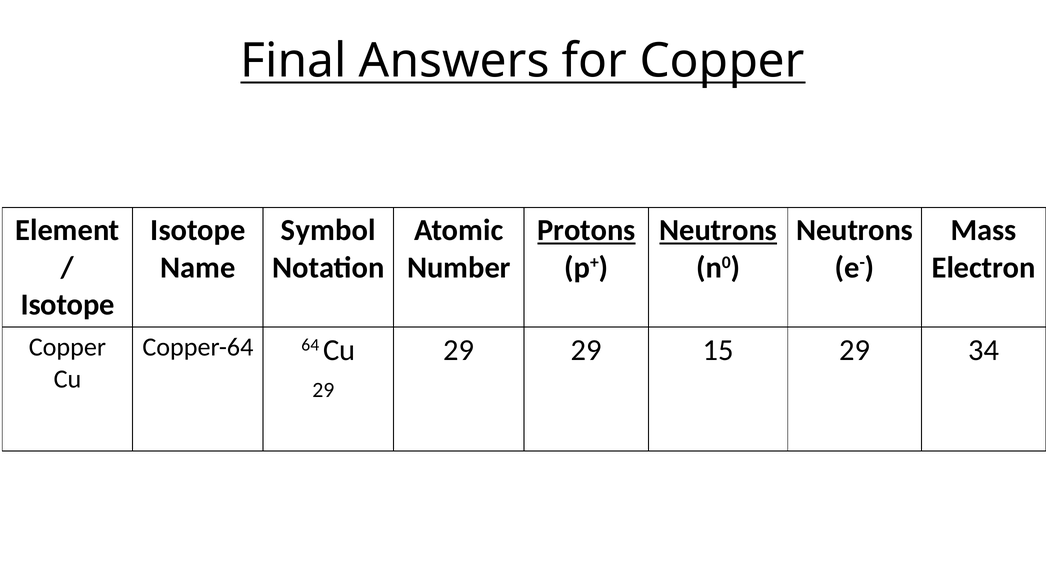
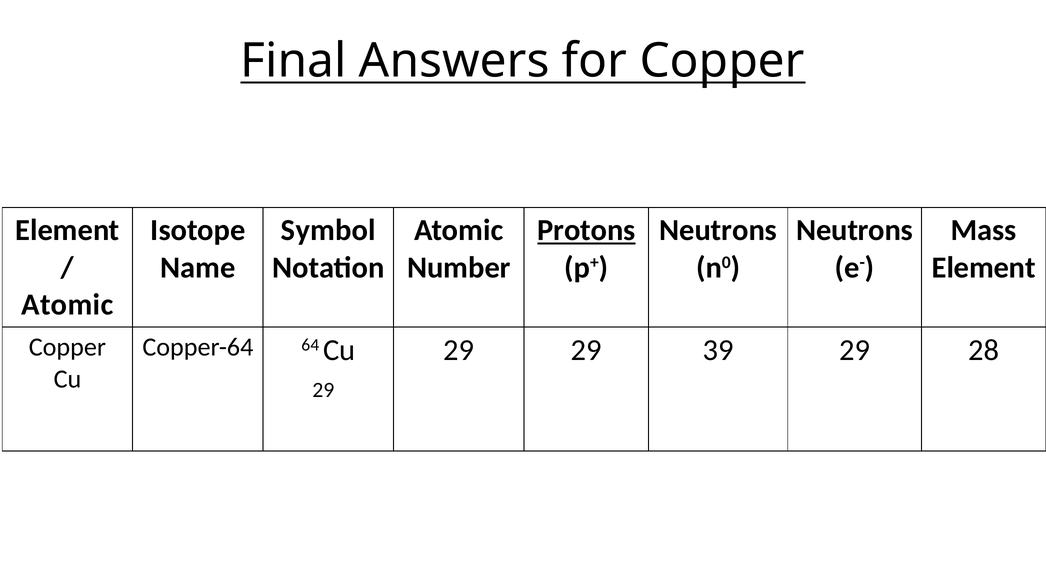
Neutrons at (718, 230) underline: present -> none
Electron at (984, 268): Electron -> Element
Isotope at (68, 305): Isotope -> Atomic
15: 15 -> 39
34: 34 -> 28
